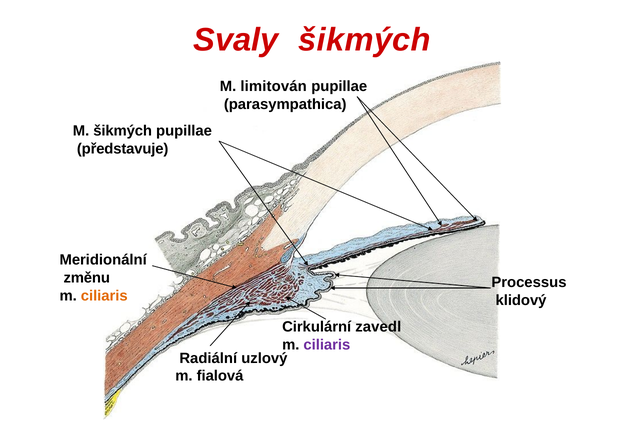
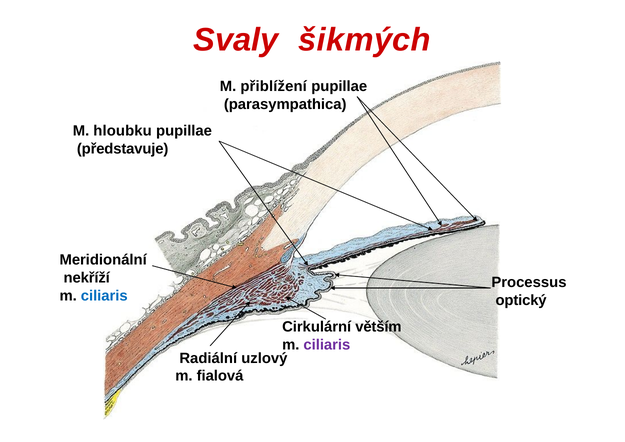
limitován: limitován -> přiblížení
M šikmých: šikmých -> hloubku
změnu: změnu -> nekříží
ciliaris at (104, 296) colour: orange -> blue
klidový: klidový -> optický
zavedl: zavedl -> větším
